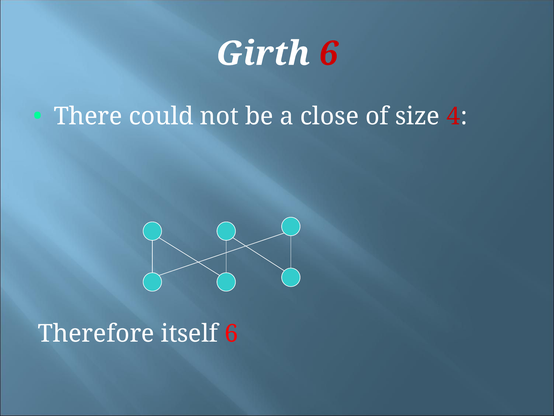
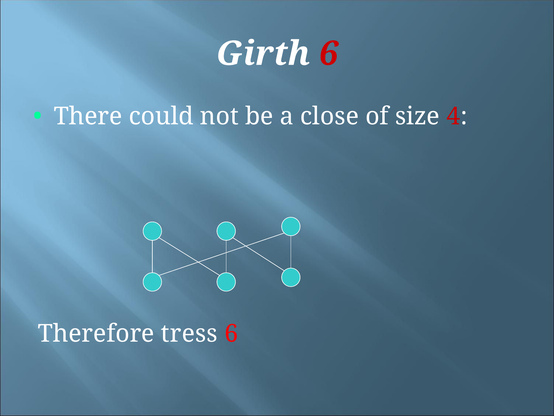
itself: itself -> tress
